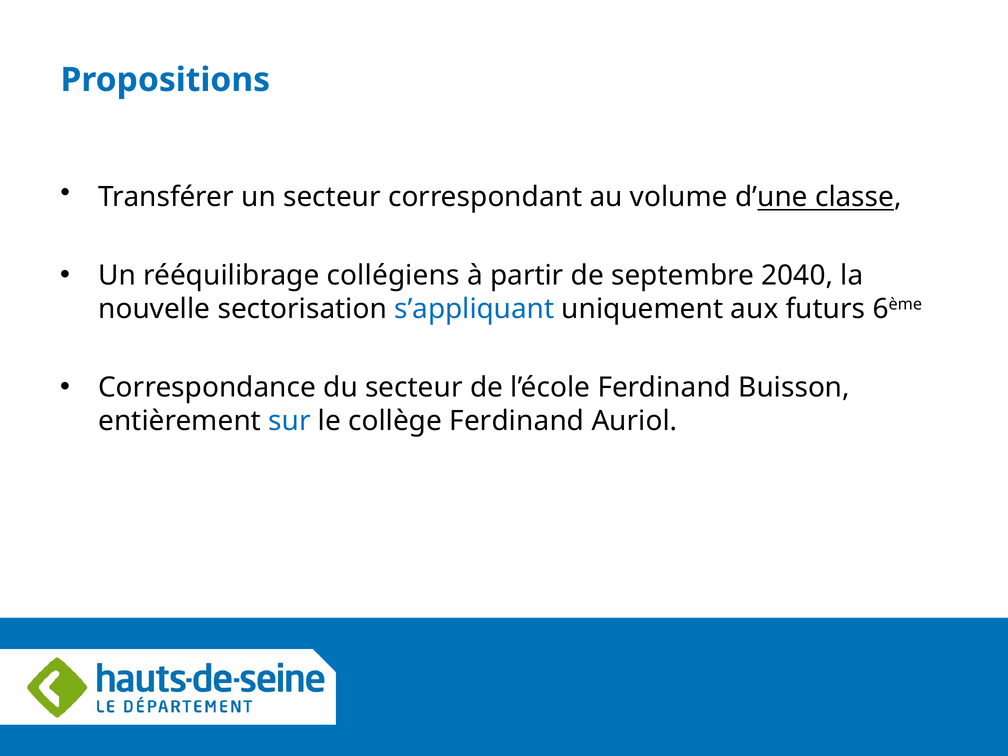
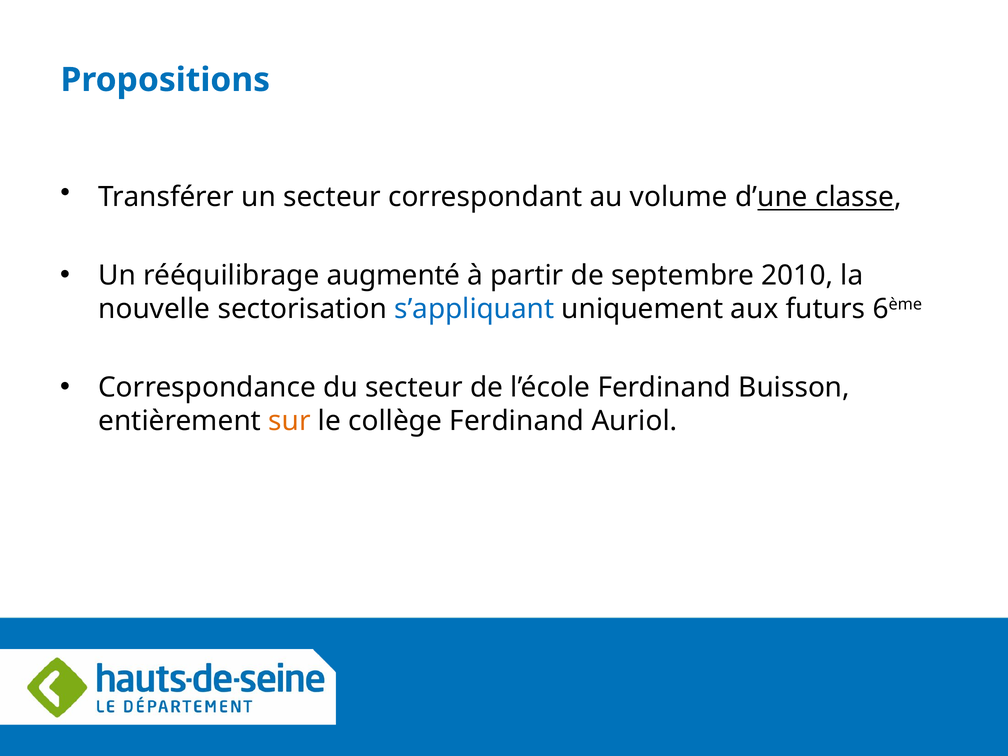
collégiens: collégiens -> augmenté
2040: 2040 -> 2010
sur colour: blue -> orange
